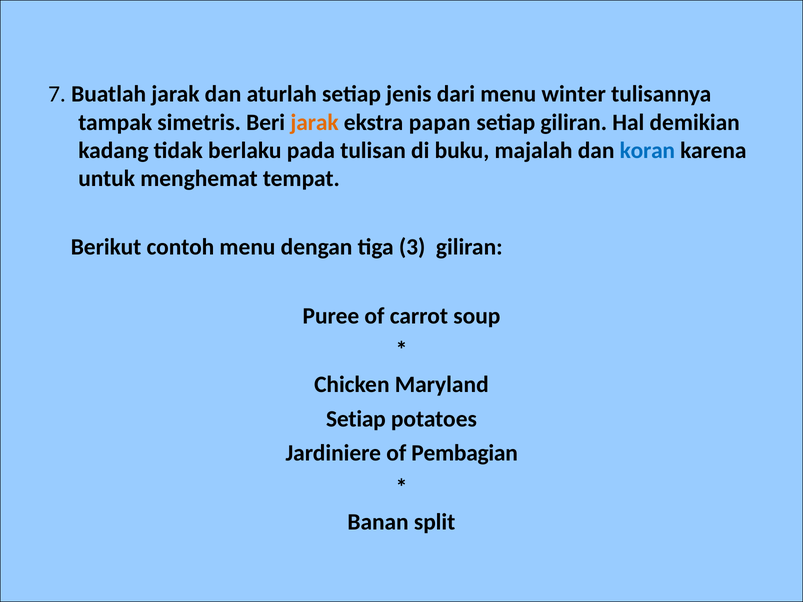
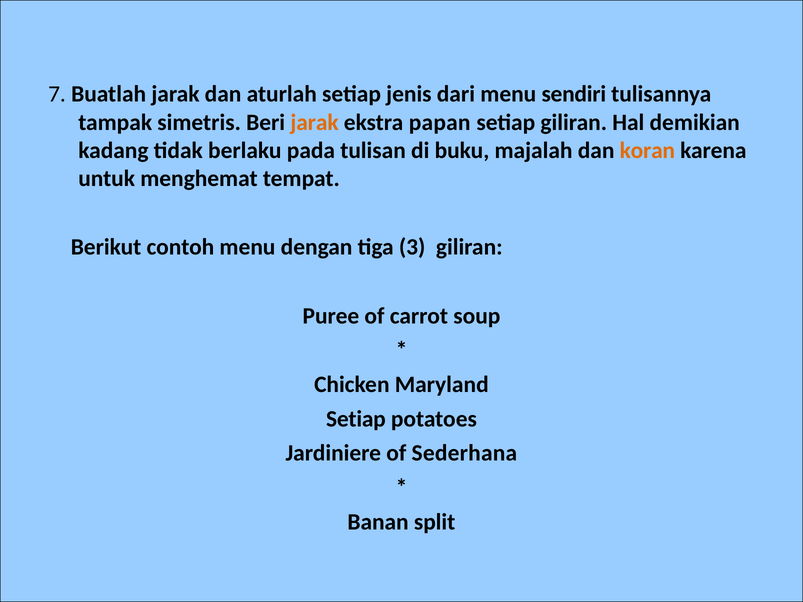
winter: winter -> sendiri
koran colour: blue -> orange
Pembagian: Pembagian -> Sederhana
